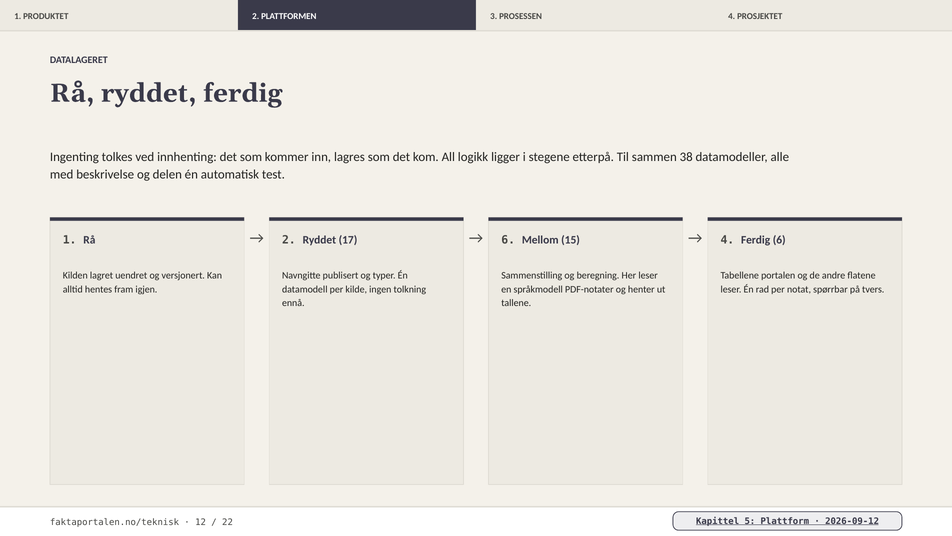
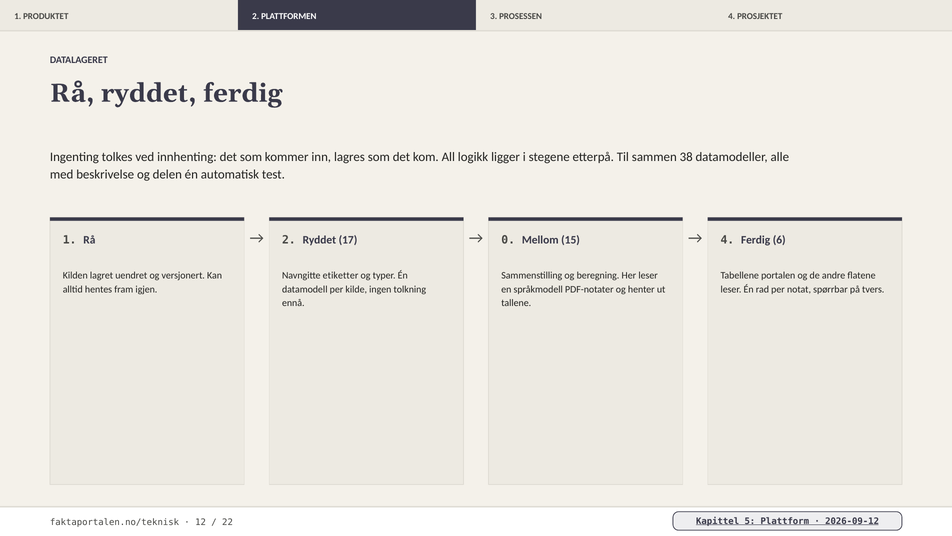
6 at (508, 240): 6 -> 0
publisert: publisert -> etiketter
